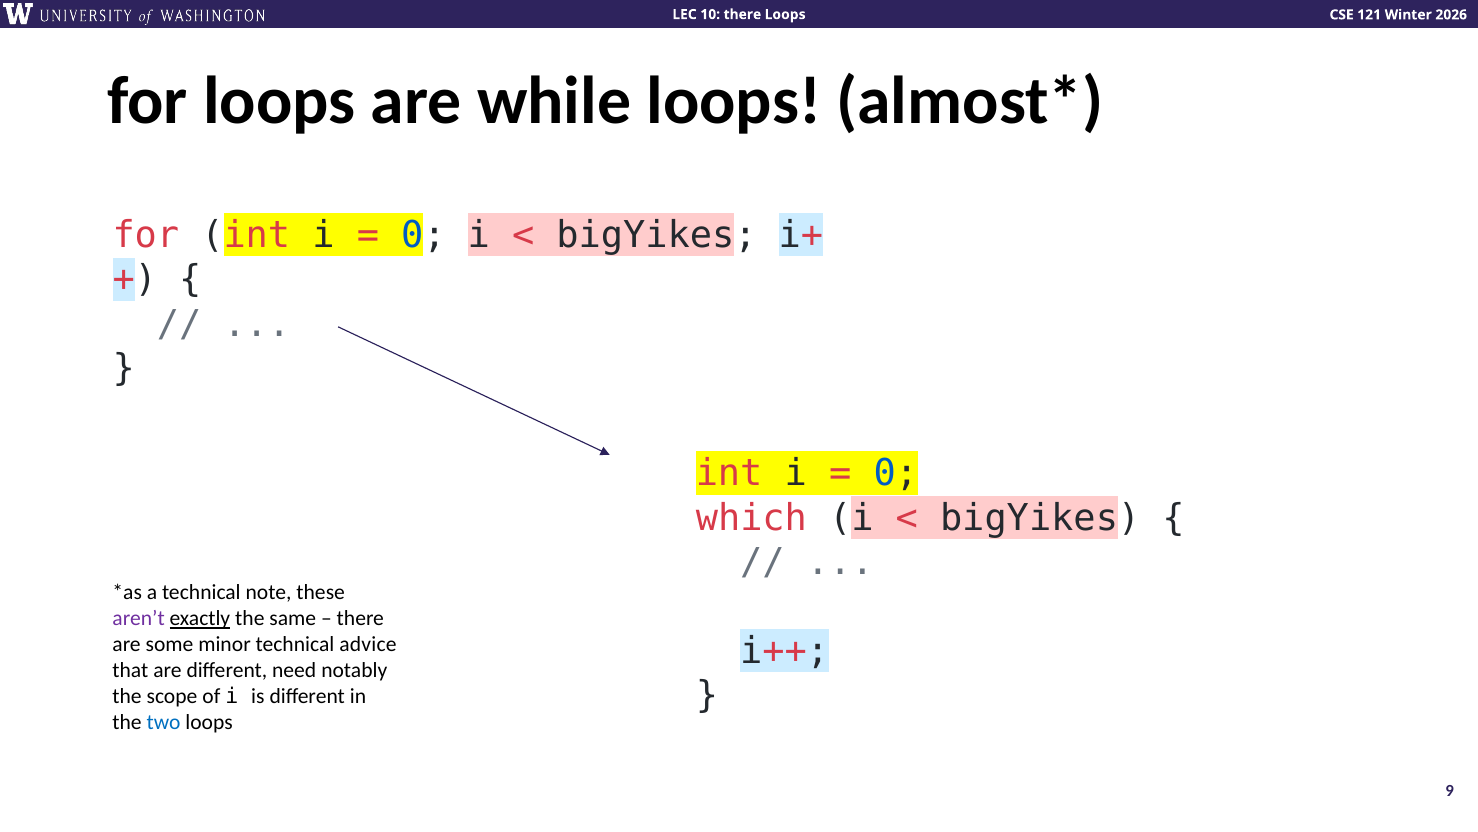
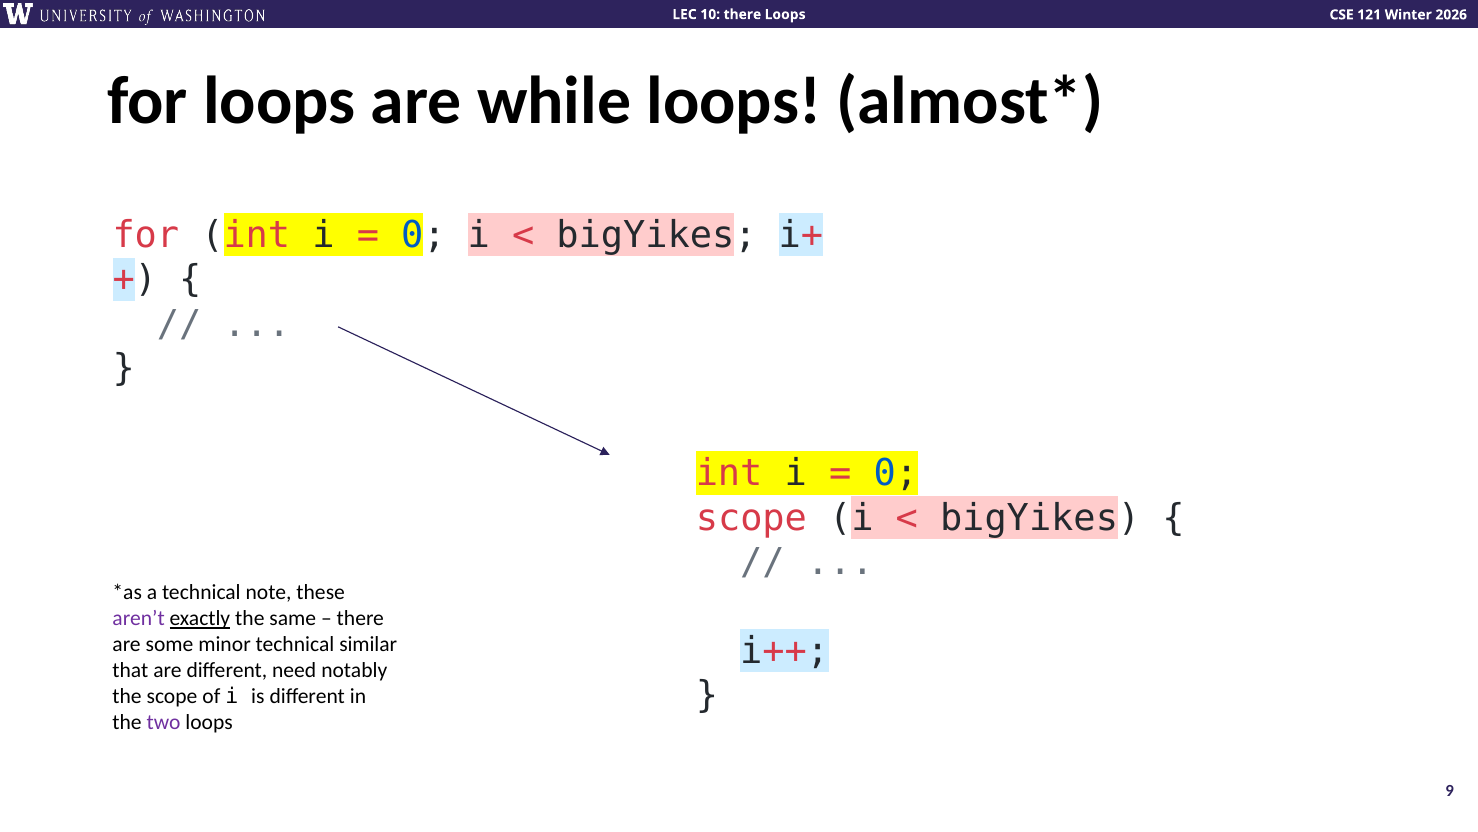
which at (751, 518): which -> scope
advice: advice -> similar
two colour: blue -> purple
